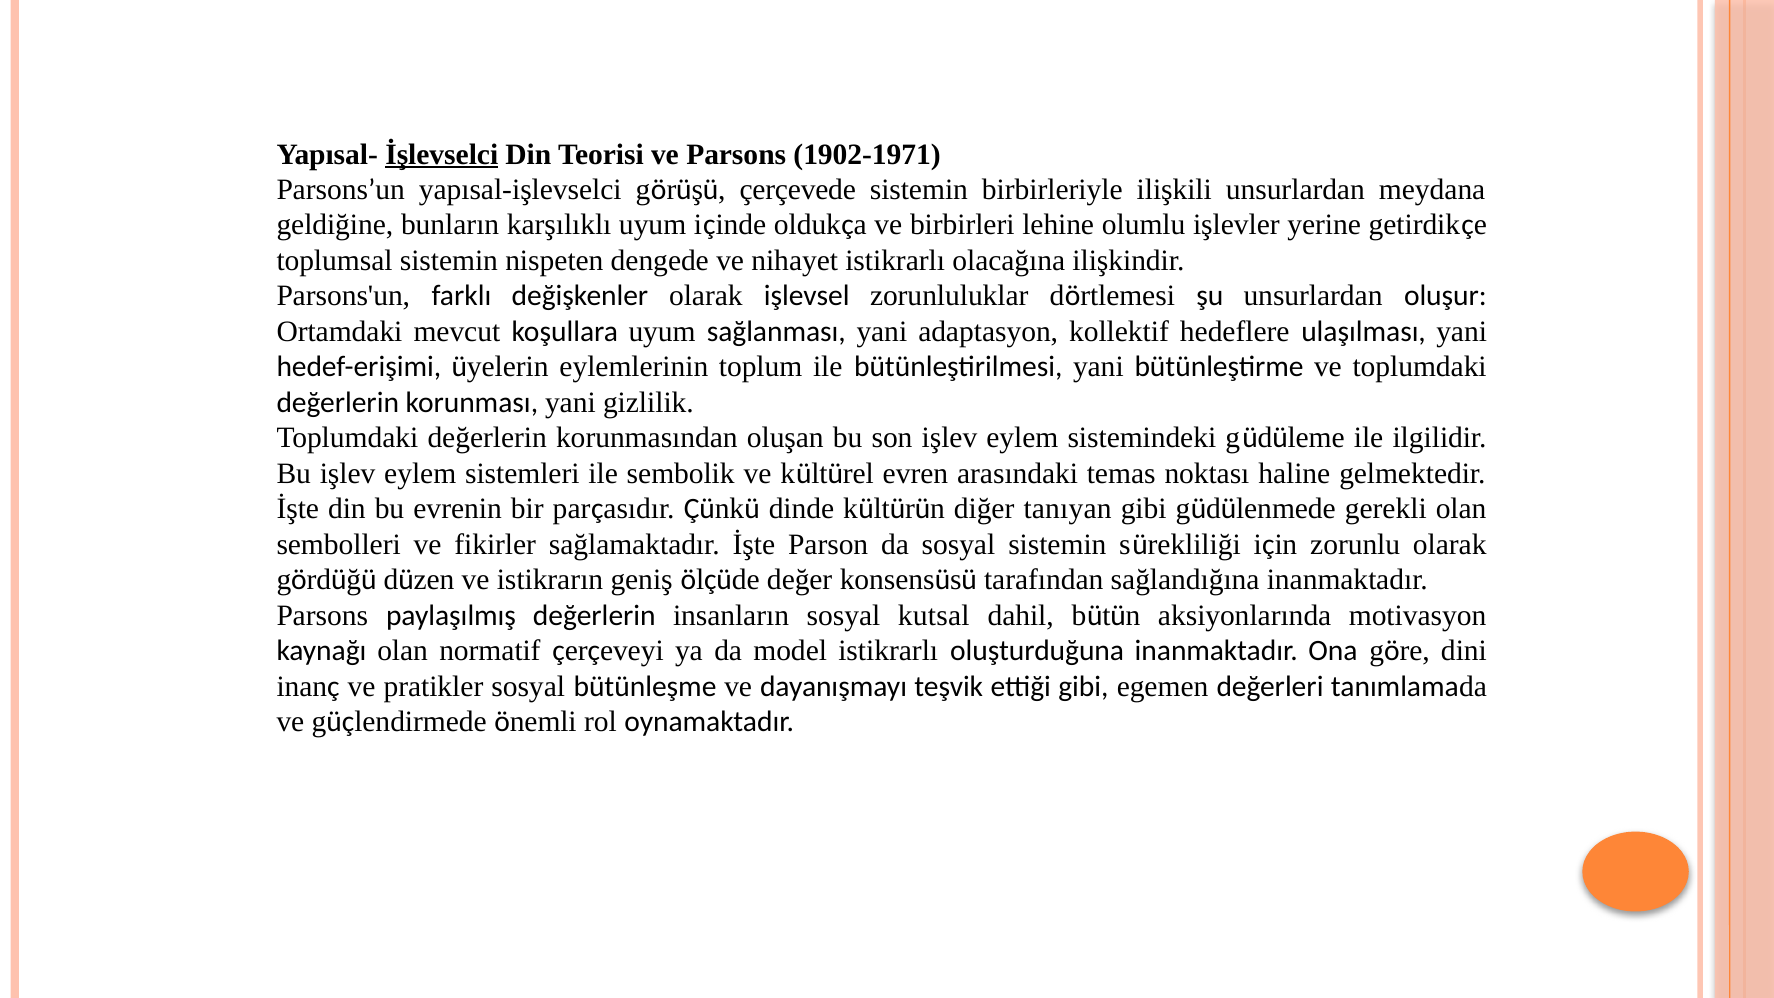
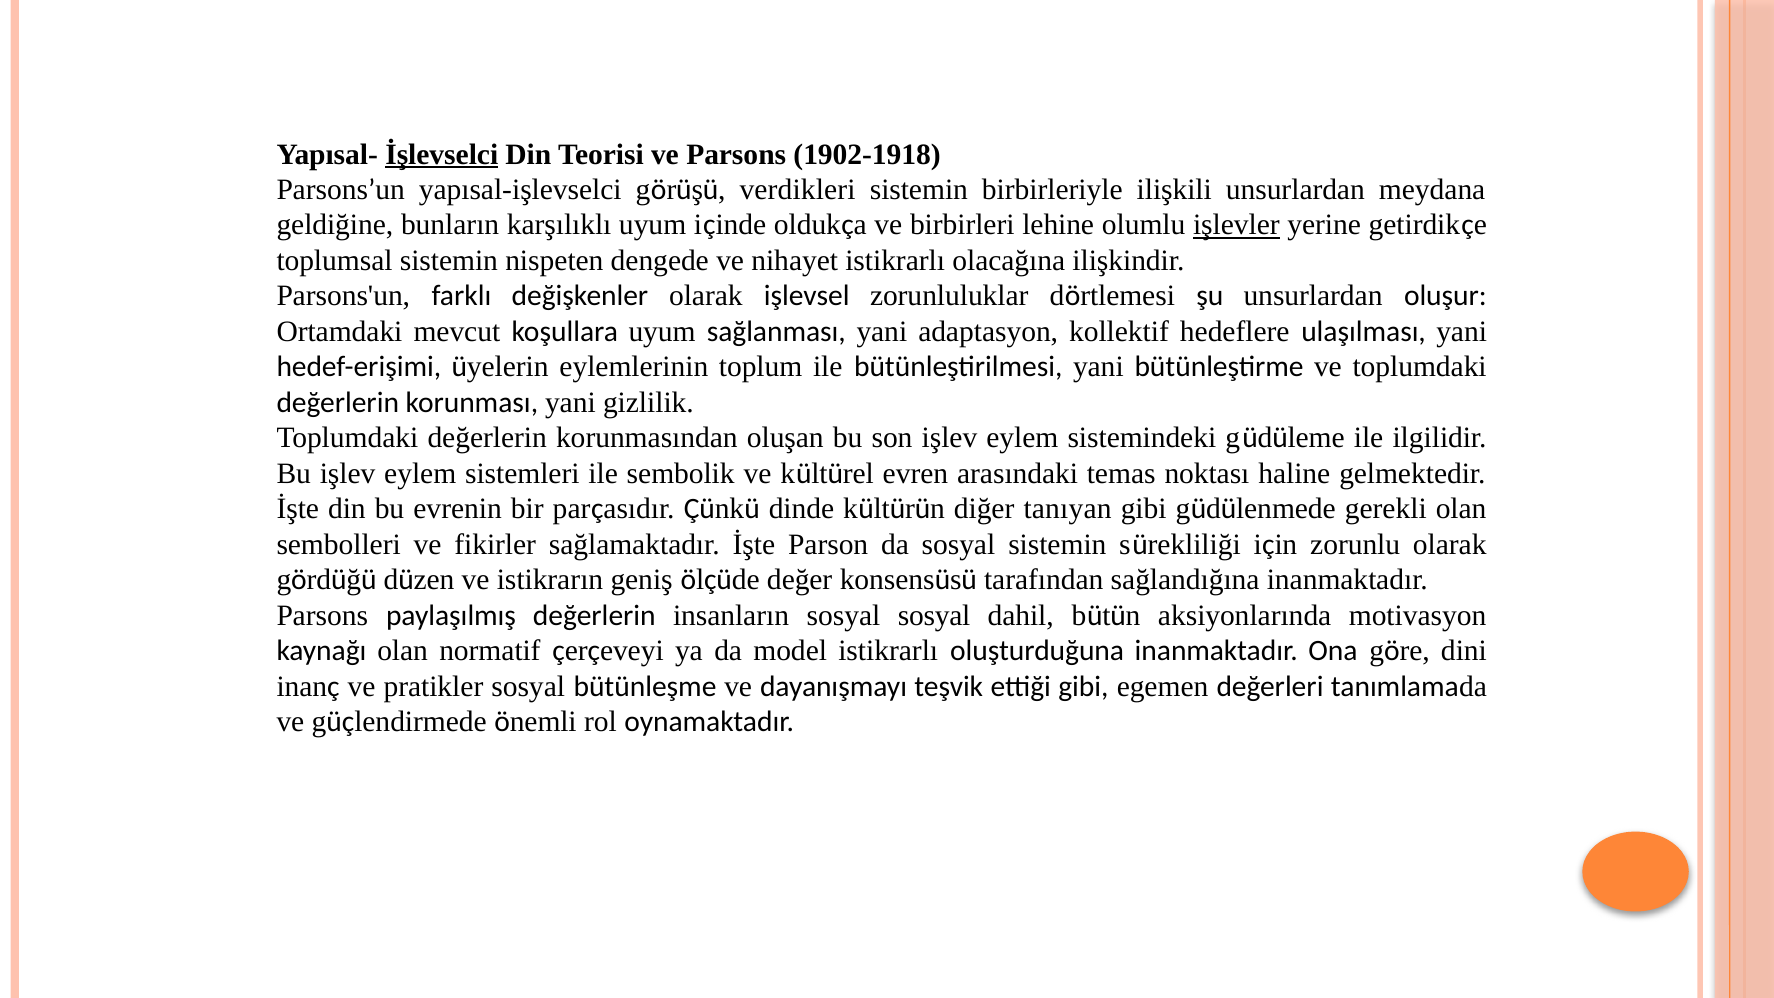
1902-1971: 1902-1971 -> 1902-1918
çerçevede: çerçevede -> verdikleri
işlevler underline: none -> present
sosyal kutsal: kutsal -> sosyal
